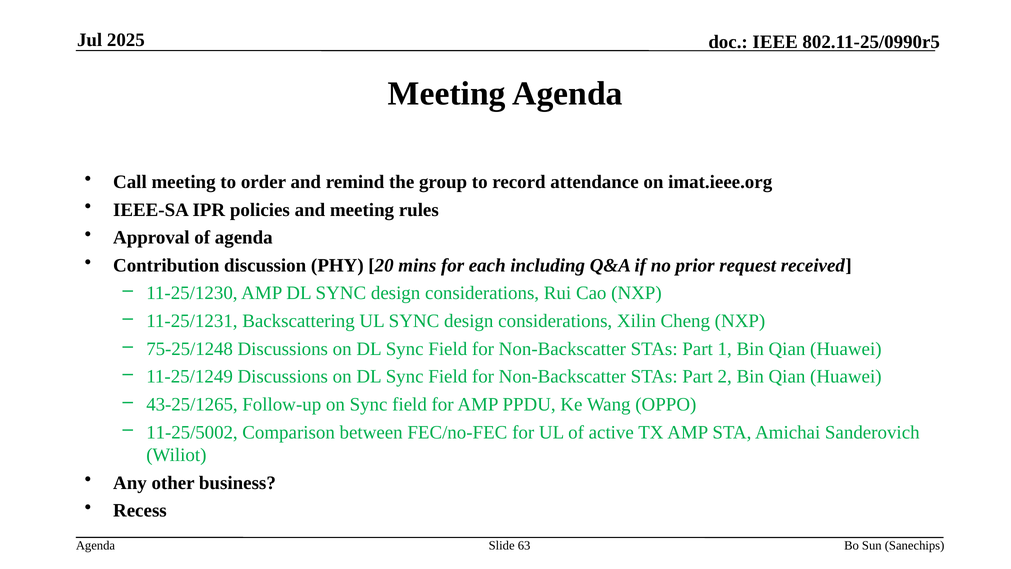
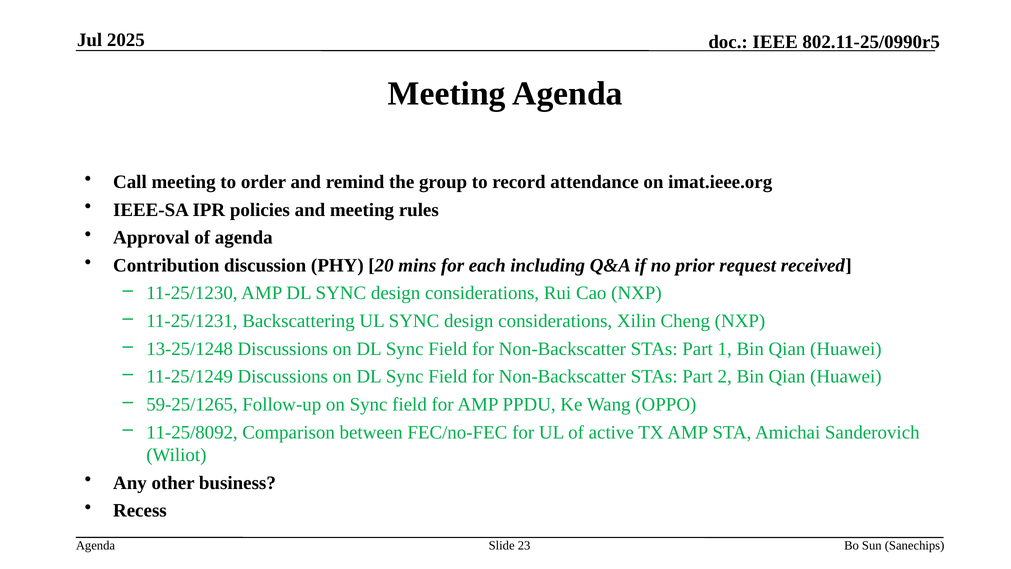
75-25/1248: 75-25/1248 -> 13-25/1248
43-25/1265: 43-25/1265 -> 59-25/1265
11-25/5002: 11-25/5002 -> 11-25/8092
63: 63 -> 23
